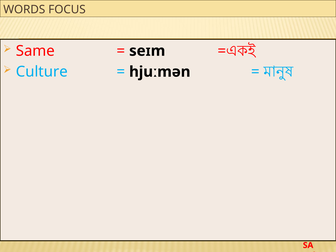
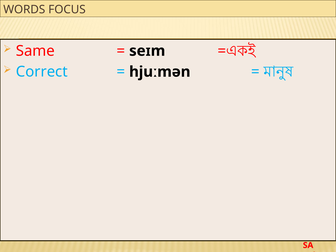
Culture: Culture -> Correct
